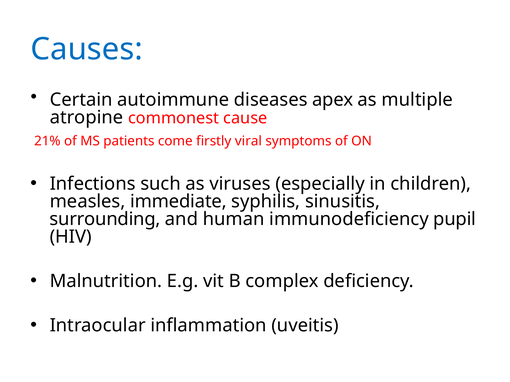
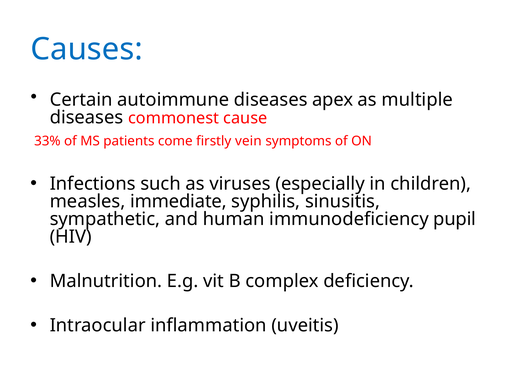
atropine at (86, 118): atropine -> diseases
21%: 21% -> 33%
viral: viral -> vein
surrounding: surrounding -> sympathetic
